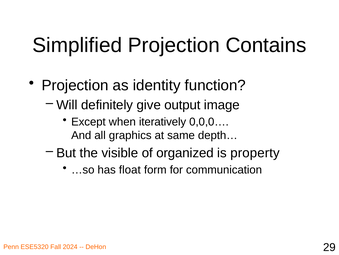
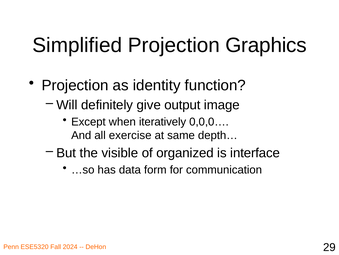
Contains: Contains -> Graphics
graphics: graphics -> exercise
property: property -> interface
float: float -> data
